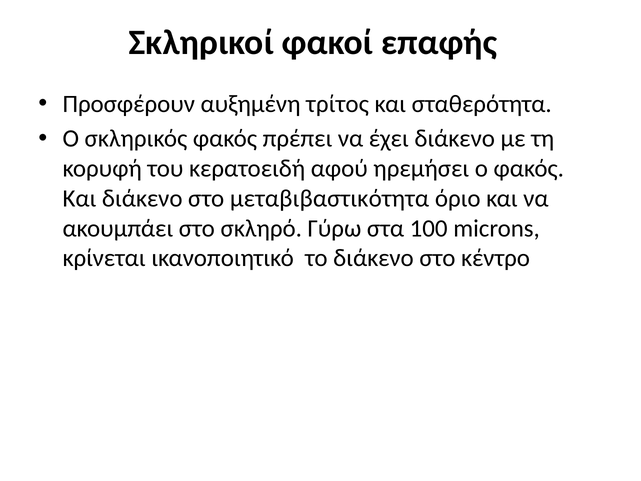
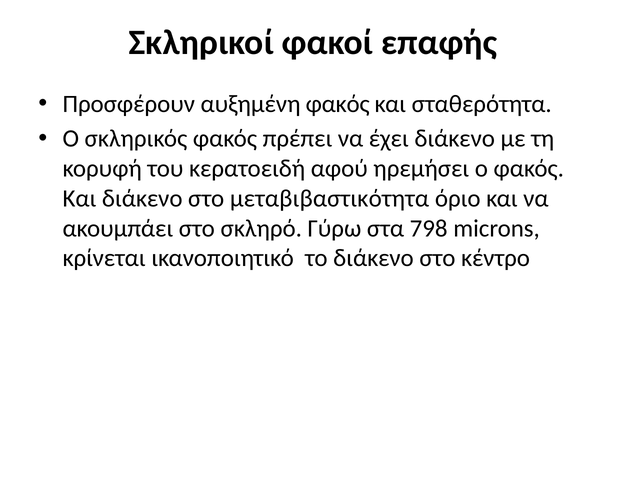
αυξημένη τρίτος: τρίτος -> φακός
100: 100 -> 798
